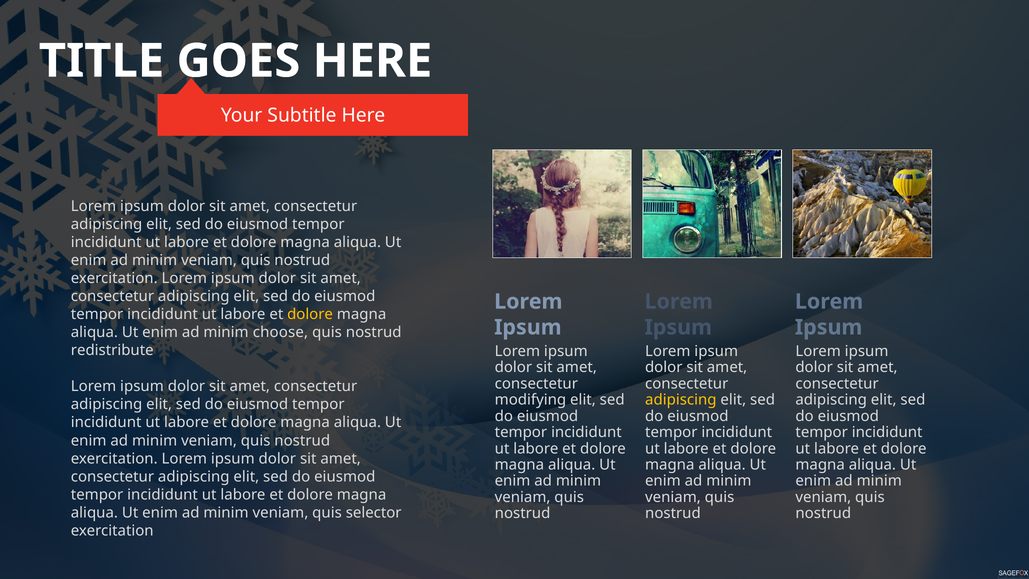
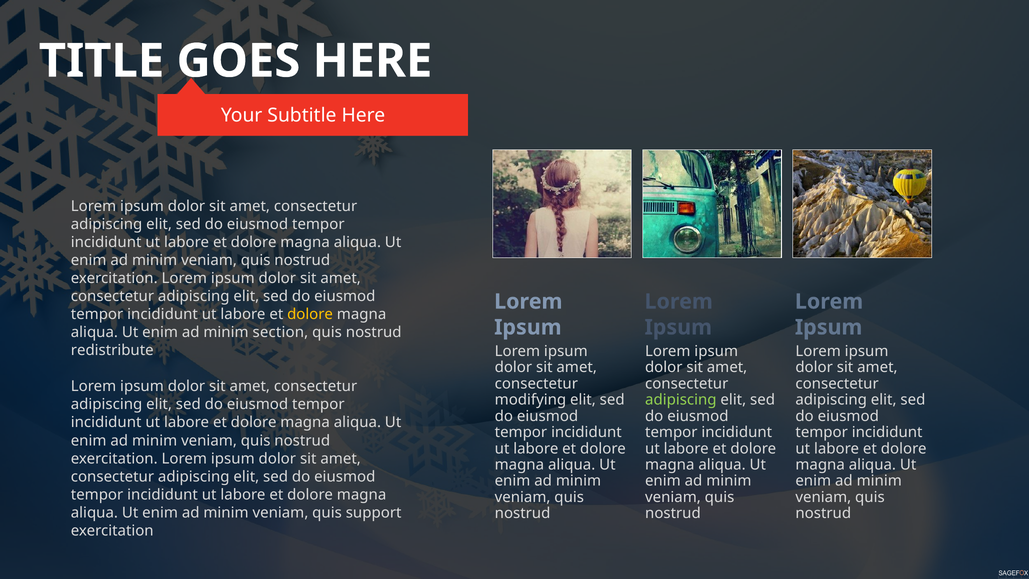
choose: choose -> section
adipiscing at (681, 400) colour: yellow -> light green
selector: selector -> support
